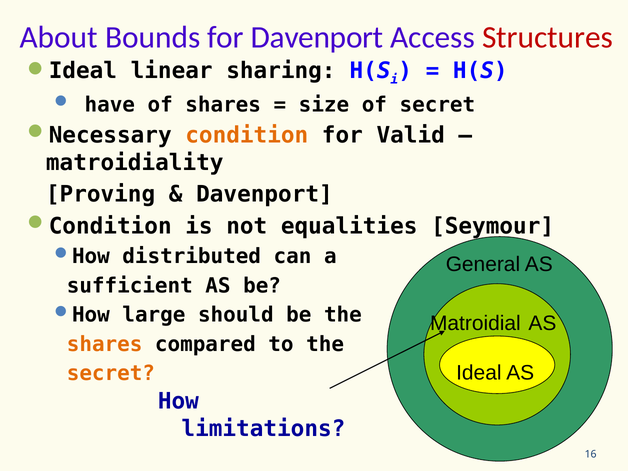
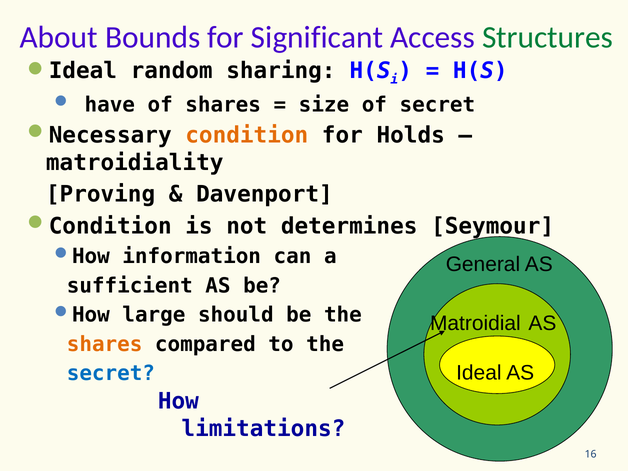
for Davenport: Davenport -> Significant
Structures colour: red -> green
linear: linear -> random
Valid: Valid -> Holds
equalities: equalities -> determines
distributed: distributed -> information
secret at (111, 373) colour: orange -> blue
